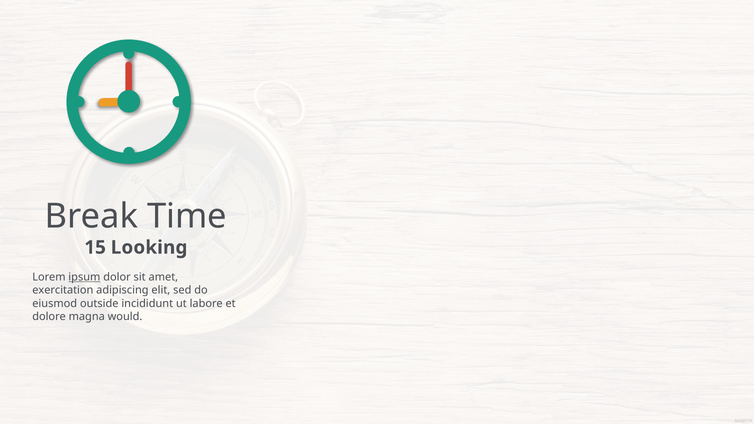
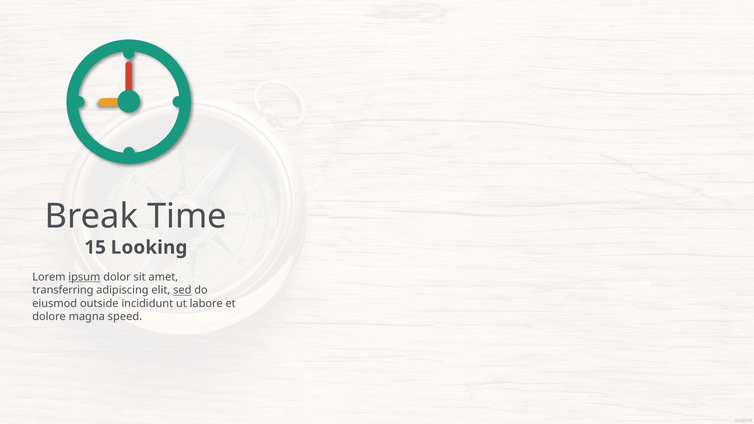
exercitation: exercitation -> transferring
sed underline: none -> present
would: would -> speed
